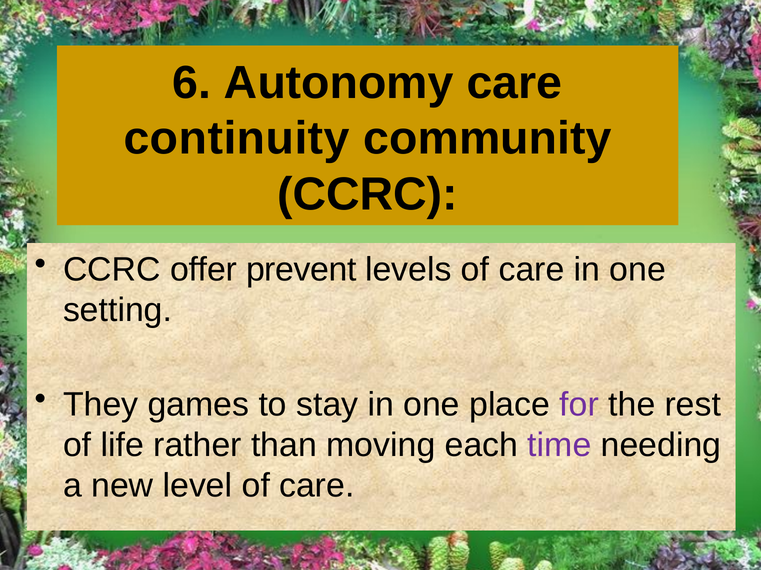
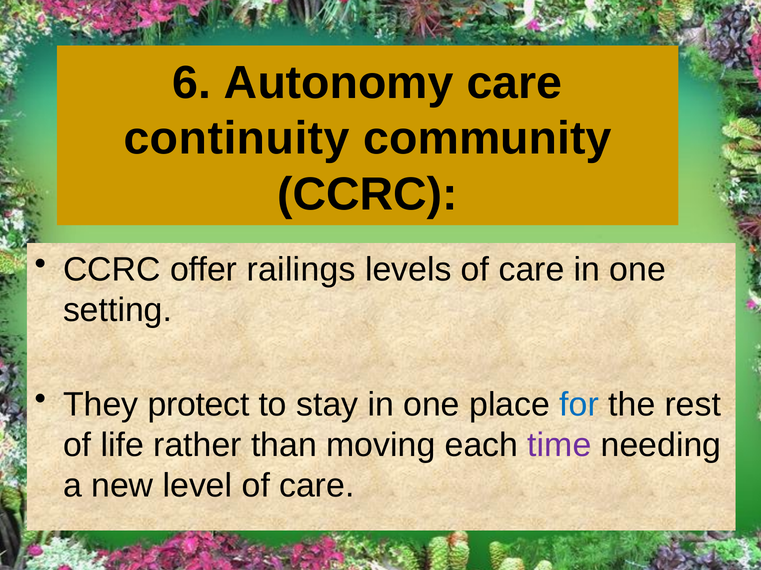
prevent: prevent -> railings
games: games -> protect
for colour: purple -> blue
